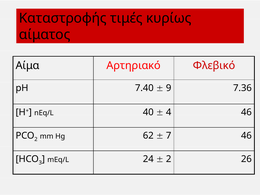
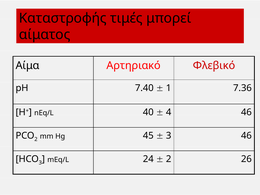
κυρίως: κυρίως -> μπορεί
9: 9 -> 1
62: 62 -> 45
7 at (169, 136): 7 -> 3
